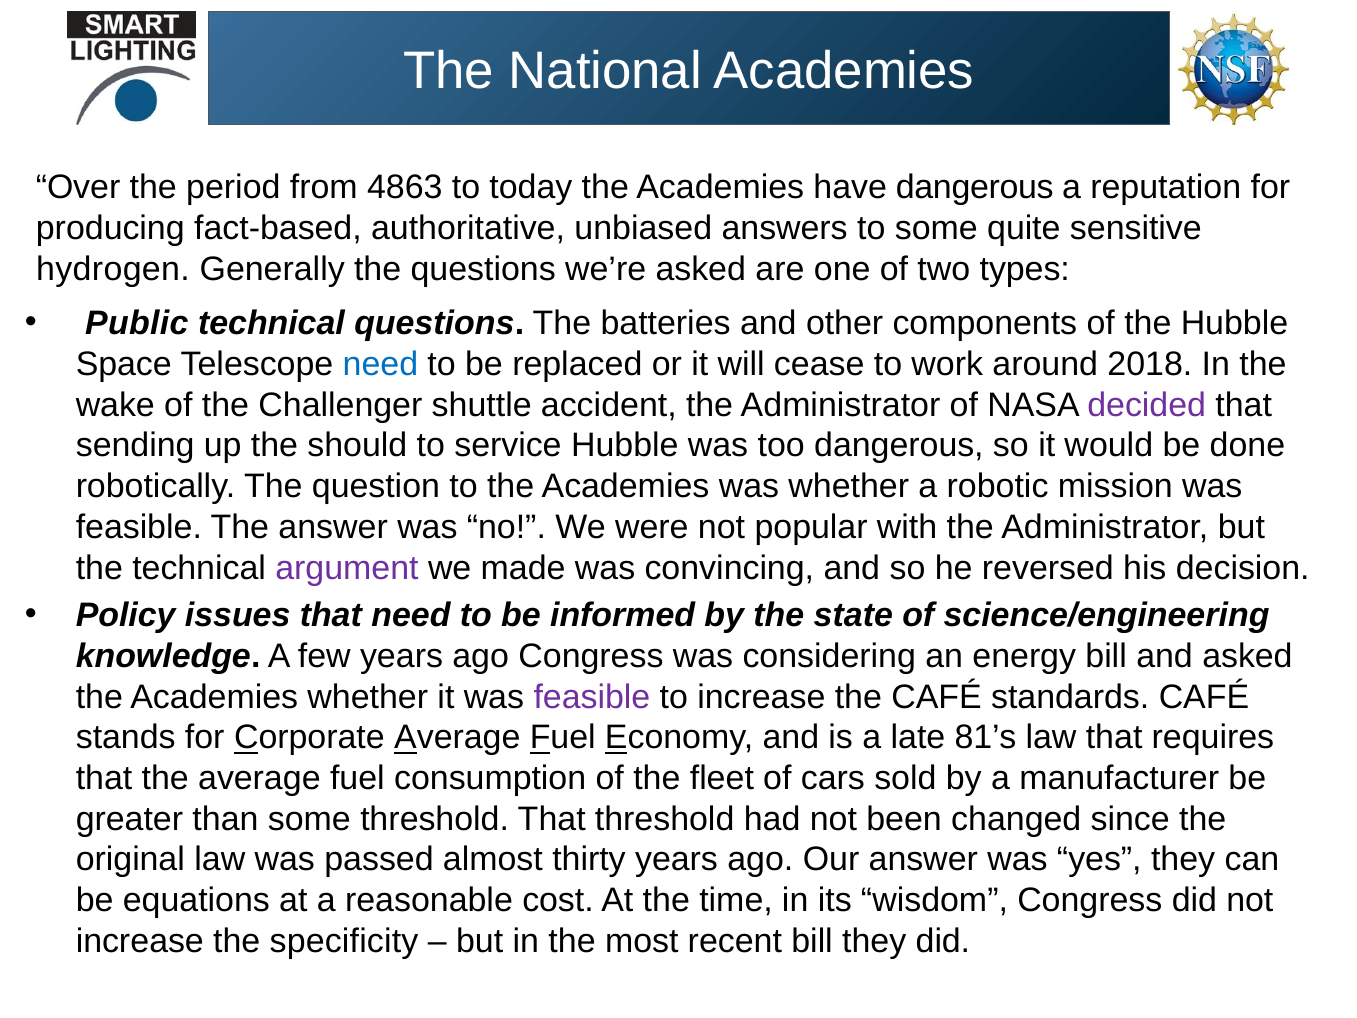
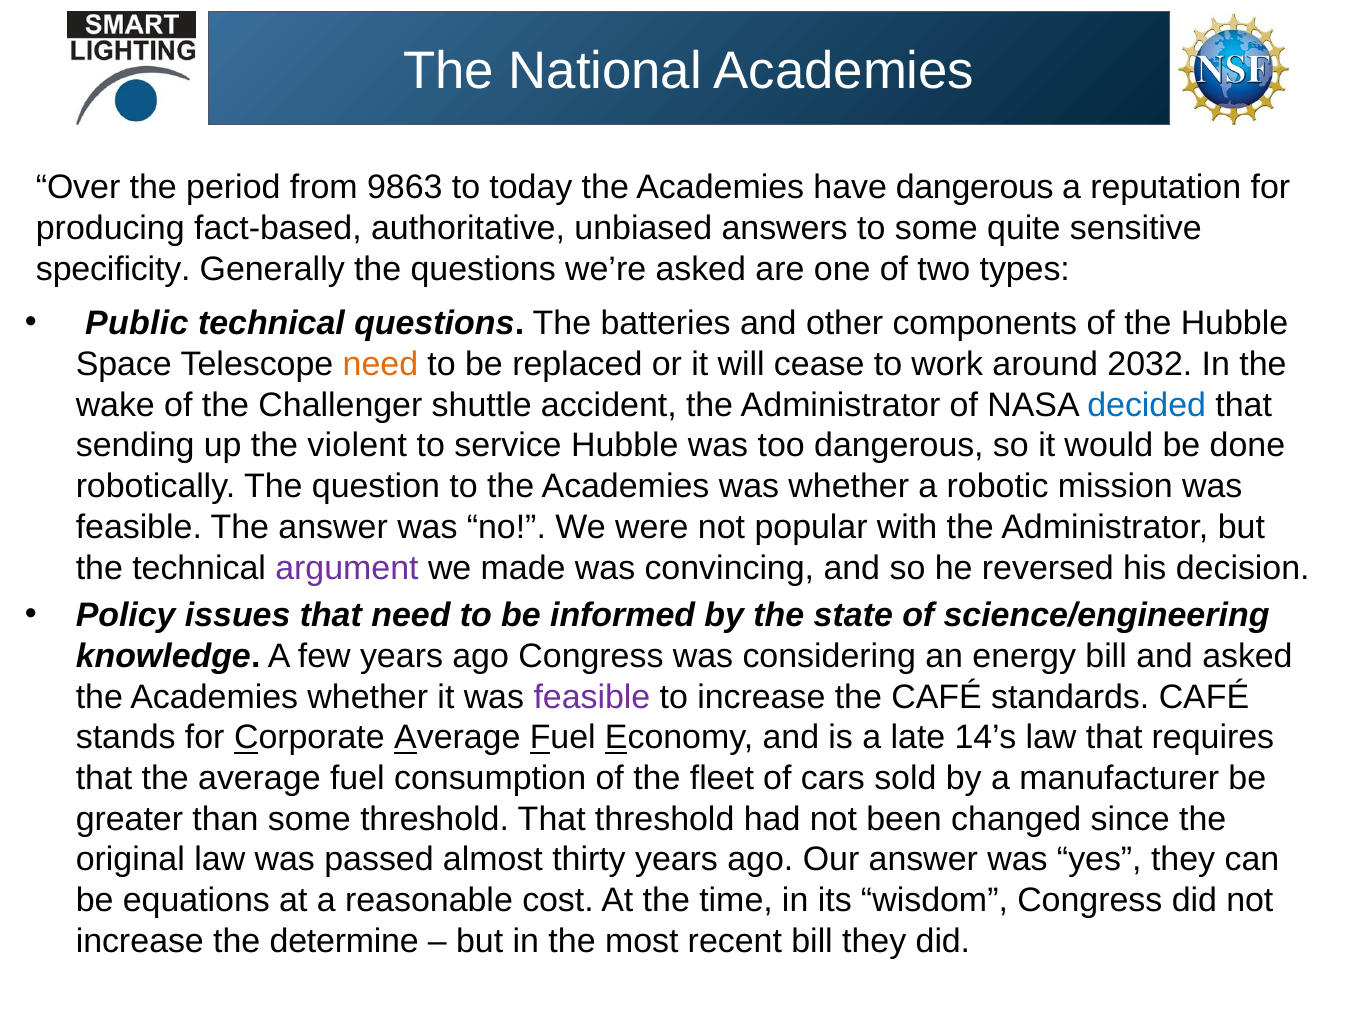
4863: 4863 -> 9863
hydrogen: hydrogen -> specificity
need at (380, 364) colour: blue -> orange
2018: 2018 -> 2032
decided colour: purple -> blue
should: should -> violent
81’s: 81’s -> 14’s
specificity: specificity -> determine
